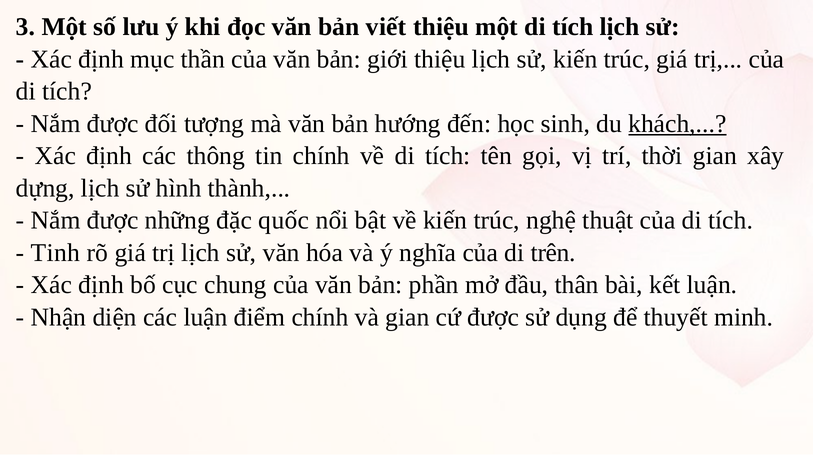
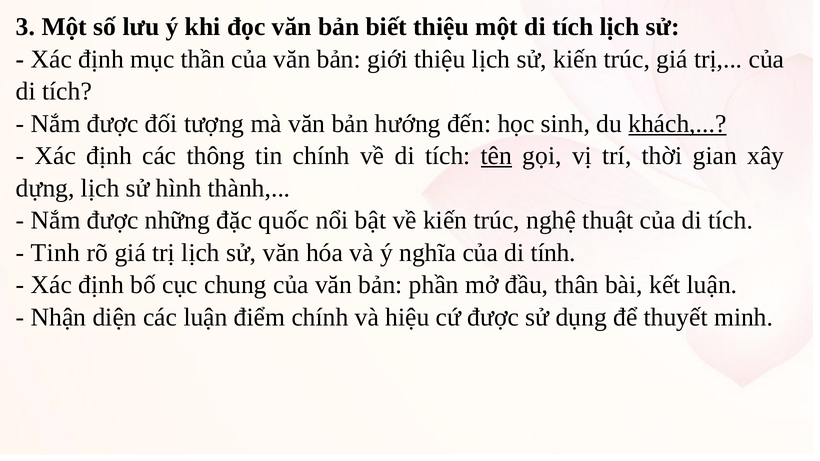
viết: viết -> biết
tên underline: none -> present
trên: trên -> tính
và gian: gian -> hiệu
